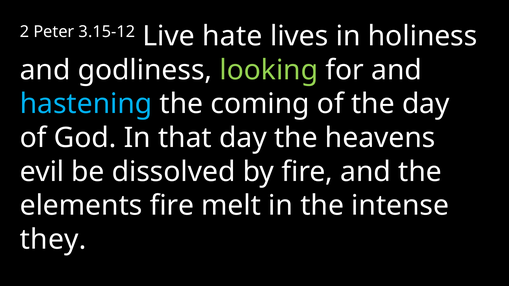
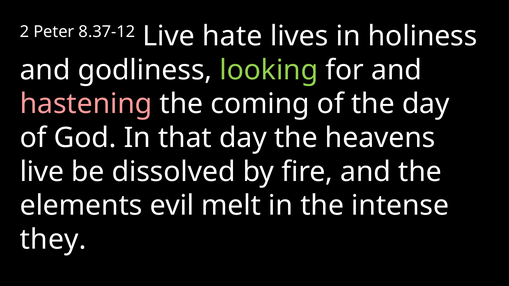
3.15-12: 3.15-12 -> 8.37-12
hastening colour: light blue -> pink
evil at (42, 172): evil -> live
elements fire: fire -> evil
